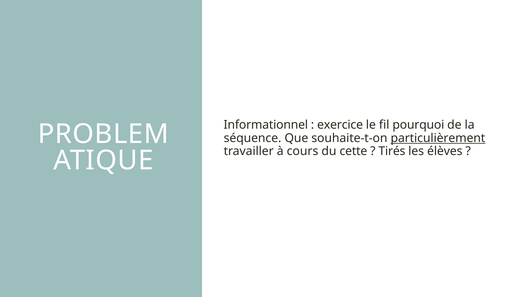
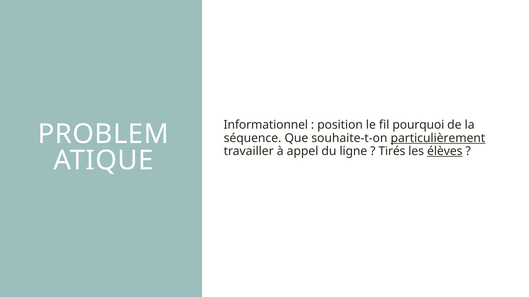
exercice: exercice -> position
cours: cours -> appel
cette: cette -> ligne
élèves underline: none -> present
